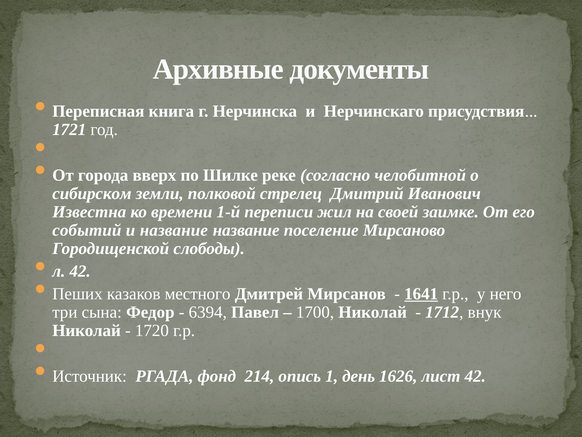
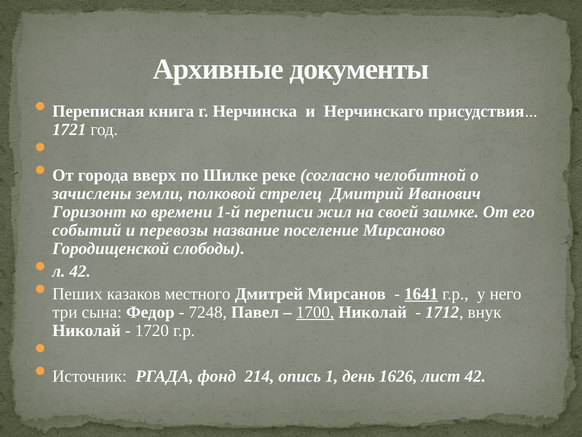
сибирском: сибирском -> зачислены
Известна: Известна -> Горизонт
и название: название -> перевозы
6394: 6394 -> 7248
1700 underline: none -> present
